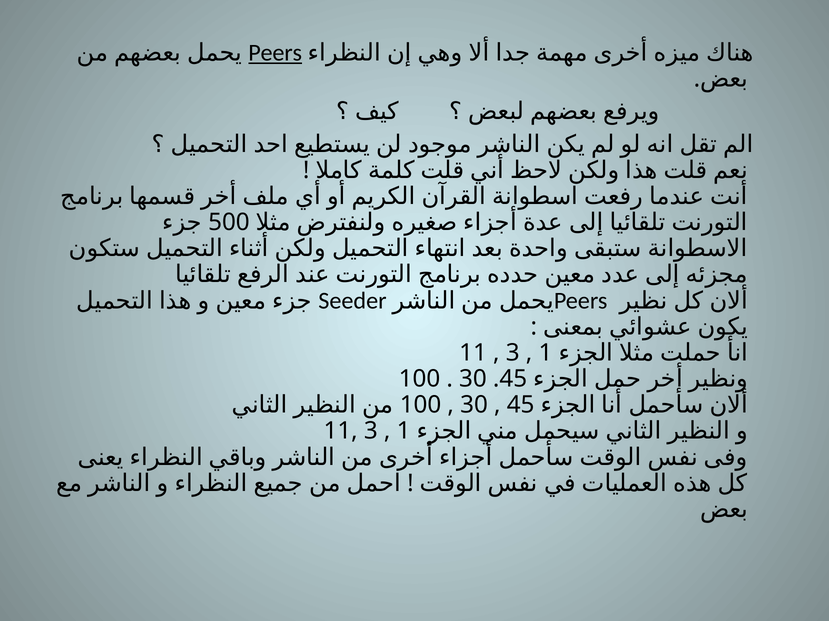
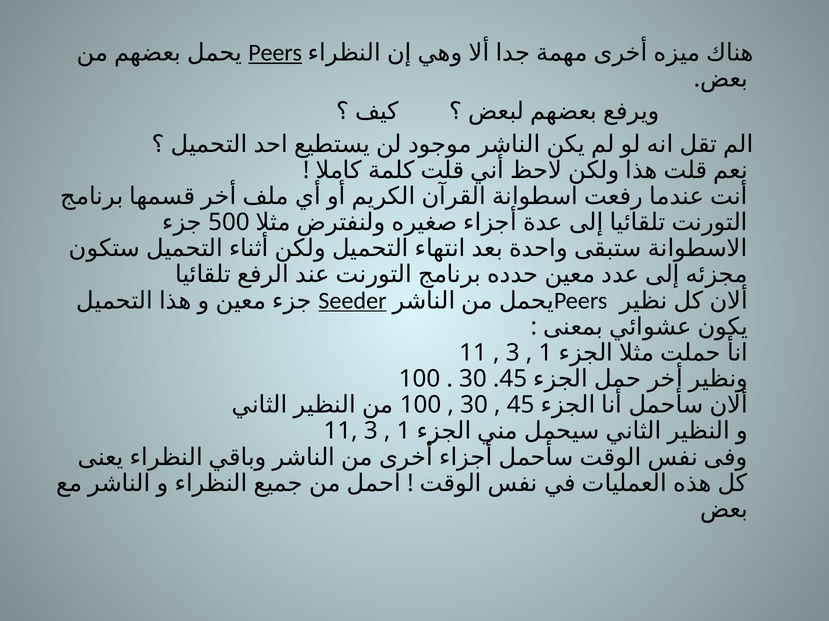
Seeder underline: none -> present
